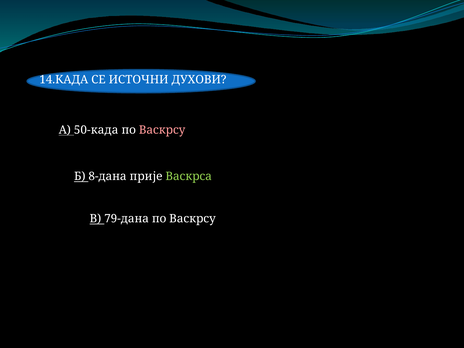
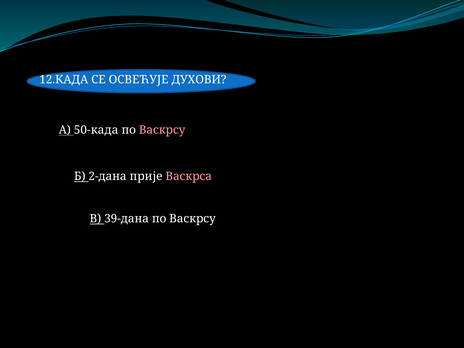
14.КАДА: 14.КАДА -> 12.КАДА
ИСТОЧНИ: ИСТОЧНИ -> ОСВЕЋУЈЕ
8-дана: 8-дана -> 2-дана
Васкрса colour: light green -> pink
79-дана: 79-дана -> 39-дана
